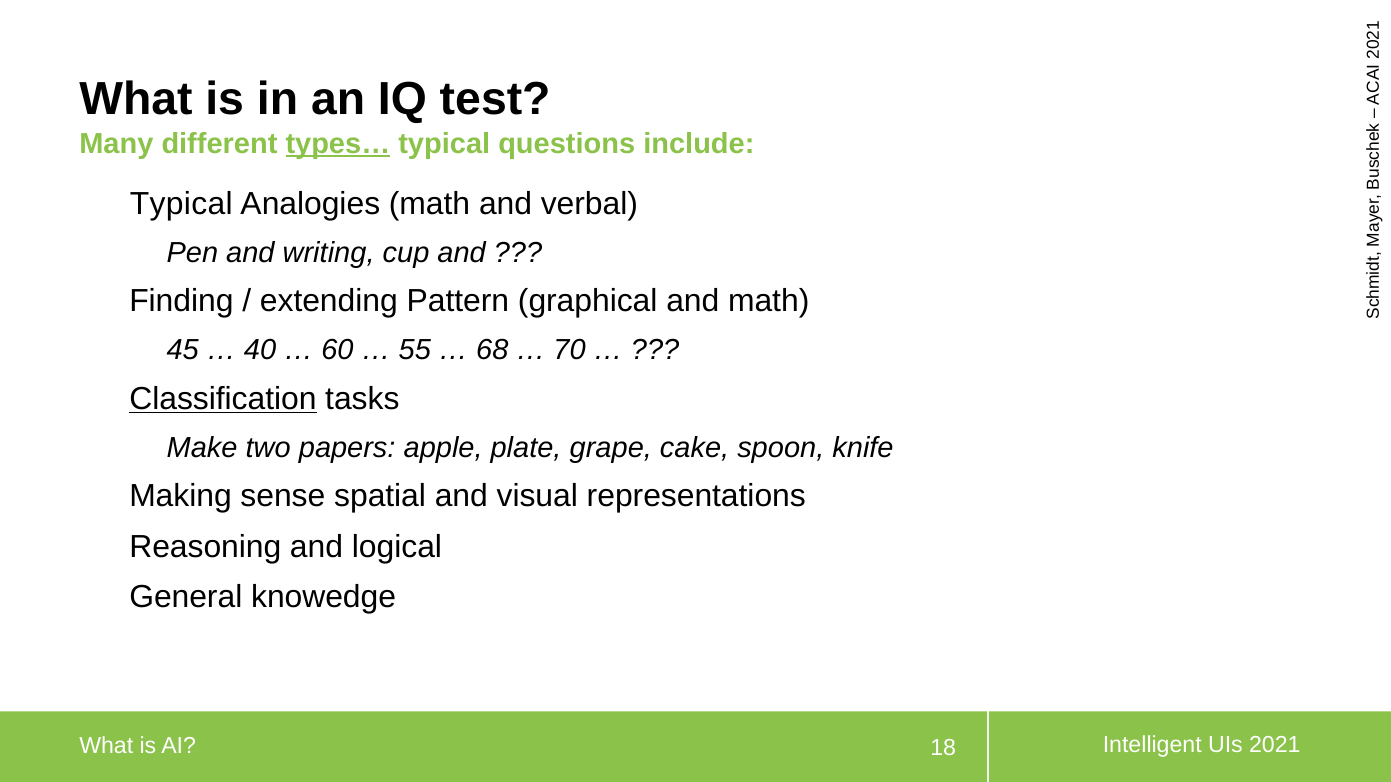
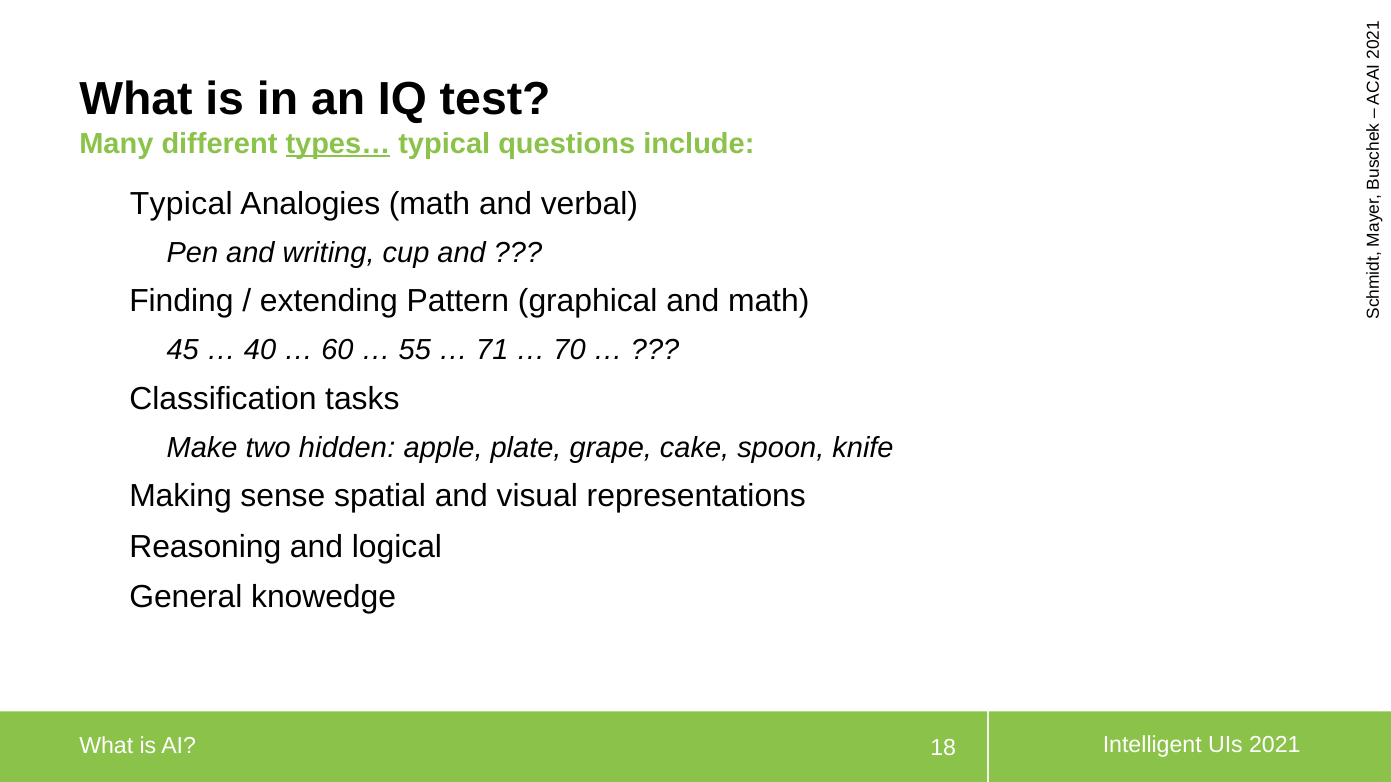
68: 68 -> 71
Classification underline: present -> none
papers: papers -> hidden
